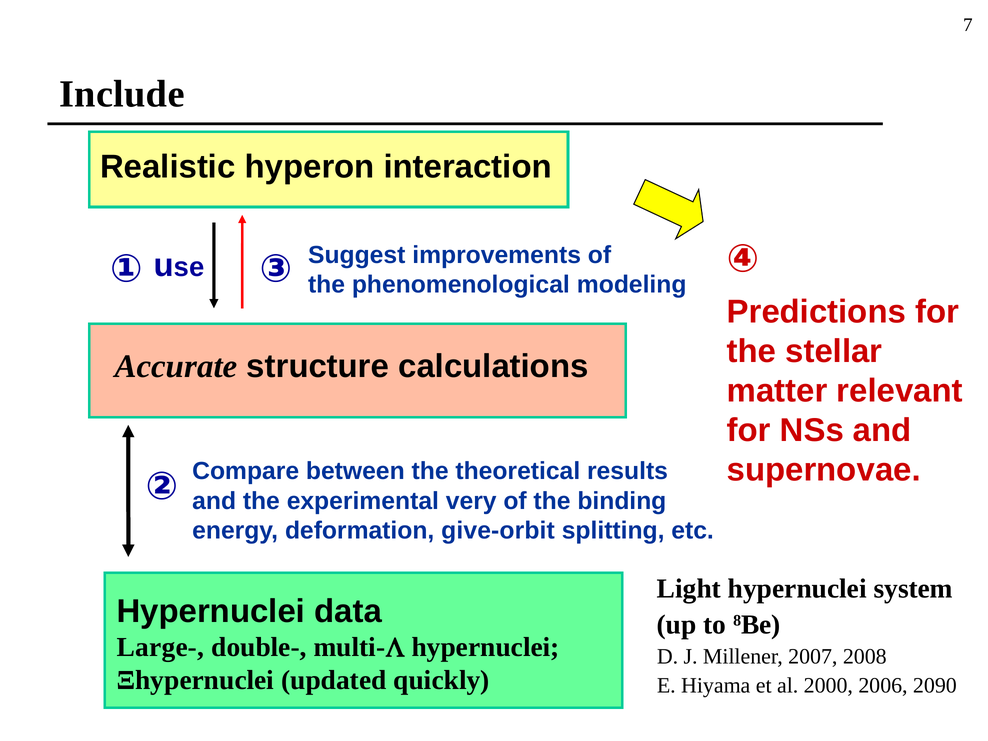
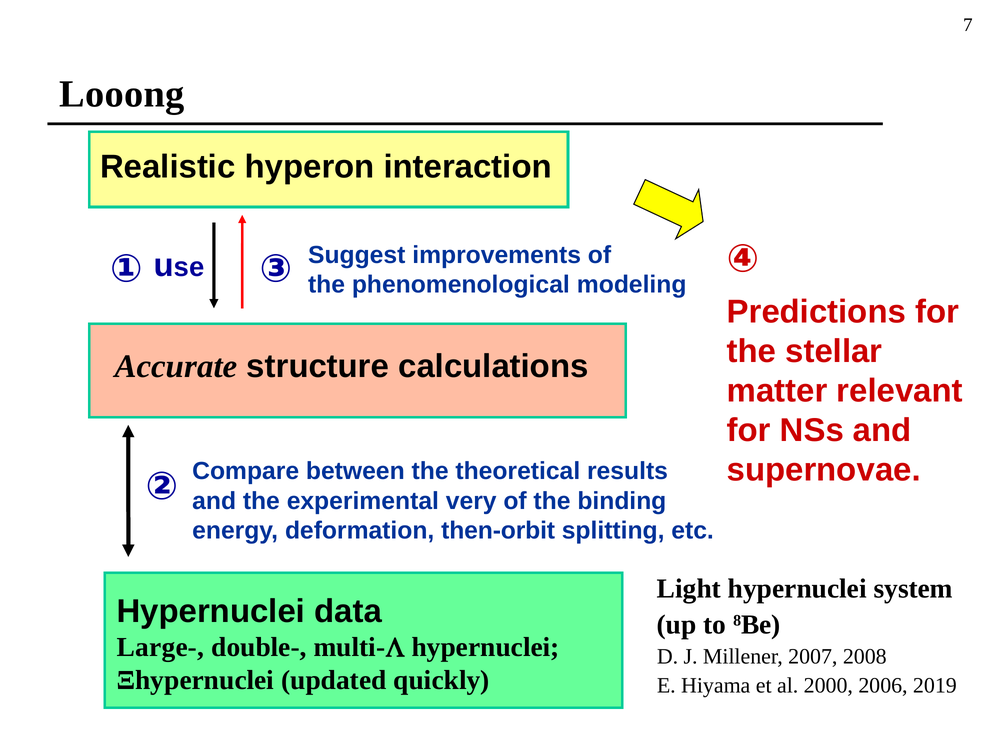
Include: Include -> Looong
give-orbit: give-orbit -> then-orbit
2090: 2090 -> 2019
